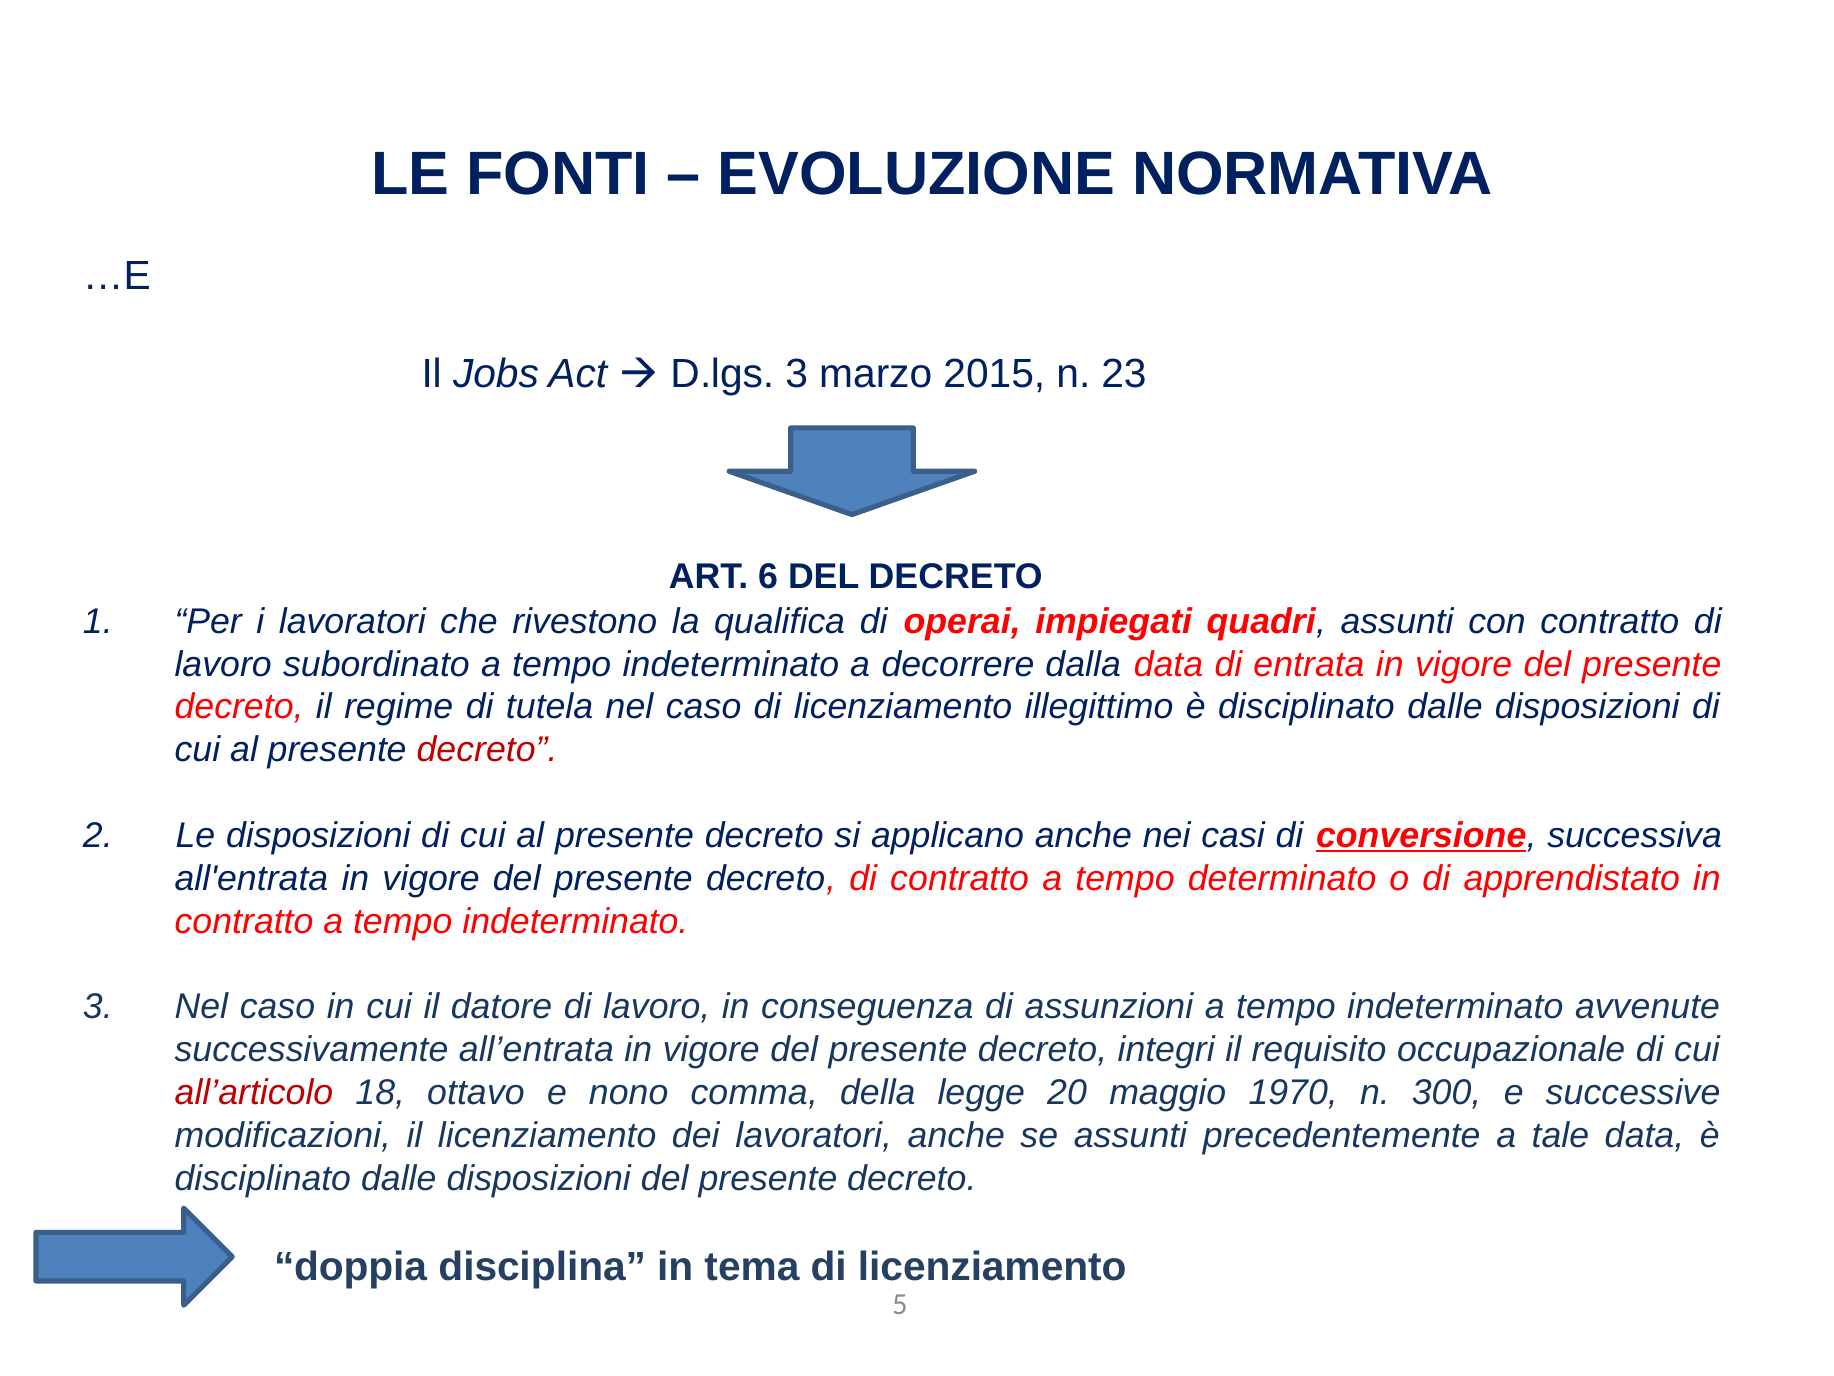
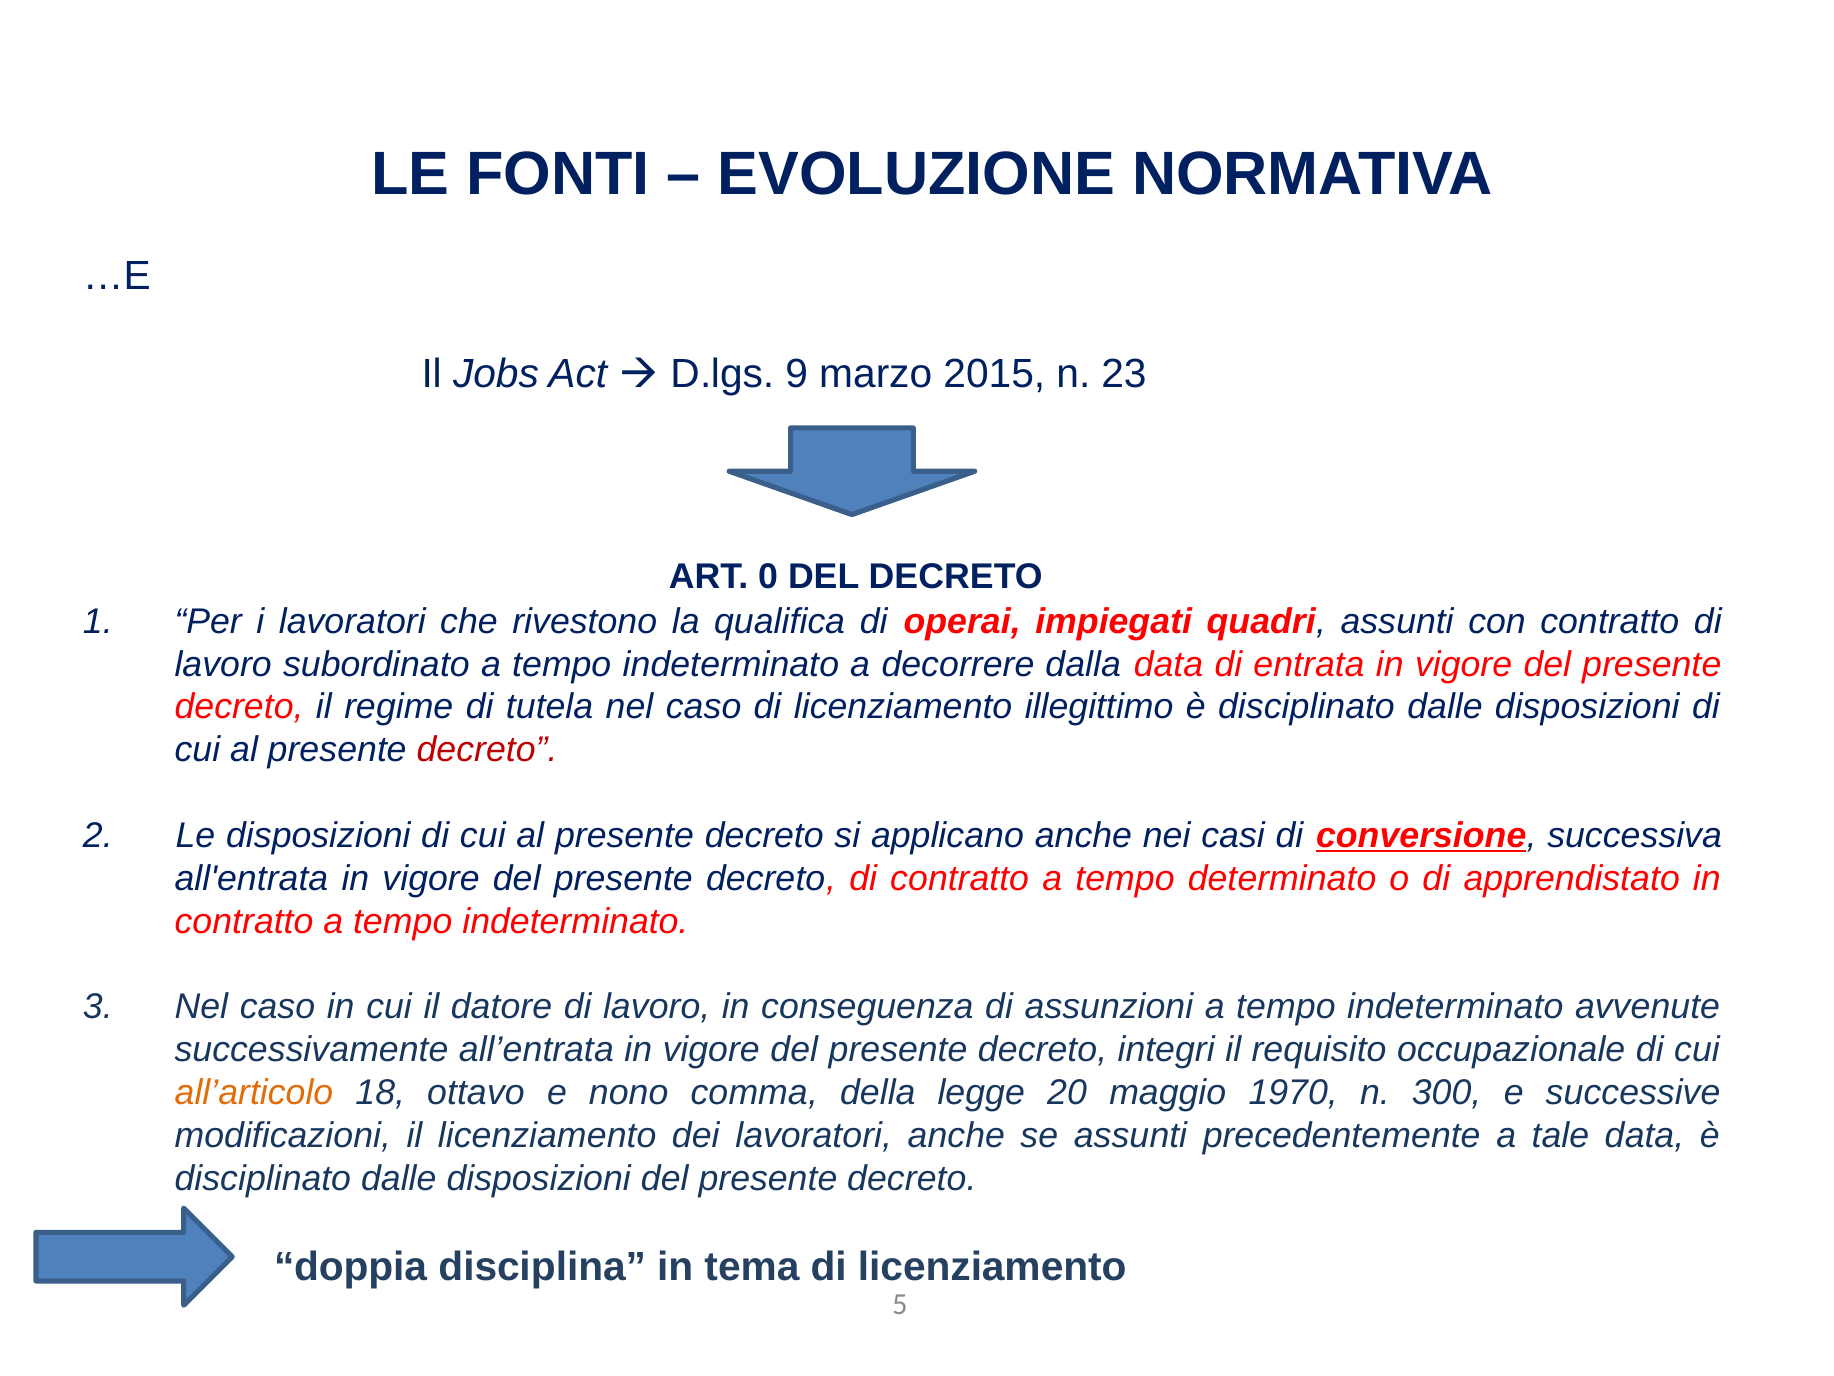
D.lgs 3: 3 -> 9
6: 6 -> 0
all’articolo colour: red -> orange
